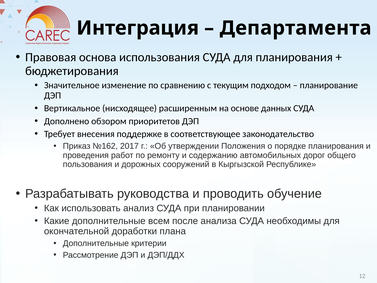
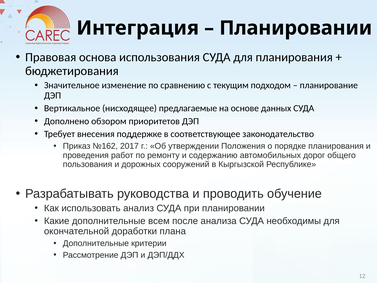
Департамента at (296, 28): Департамента -> Планировании
расширенным: расширенным -> предлагаемые
